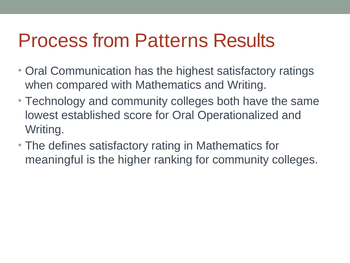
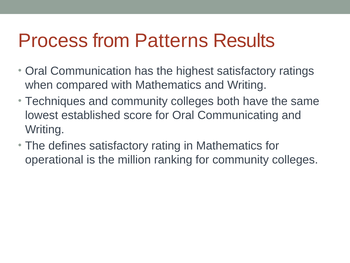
Technology: Technology -> Techniques
Operationalized: Operationalized -> Communicating
meaningful: meaningful -> operational
higher: higher -> million
